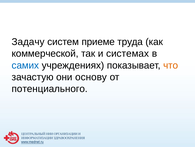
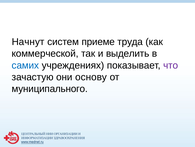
Задачу: Задачу -> Начнут
системах: системах -> выделить
что colour: orange -> purple
потенциального: потенциального -> муниципального
